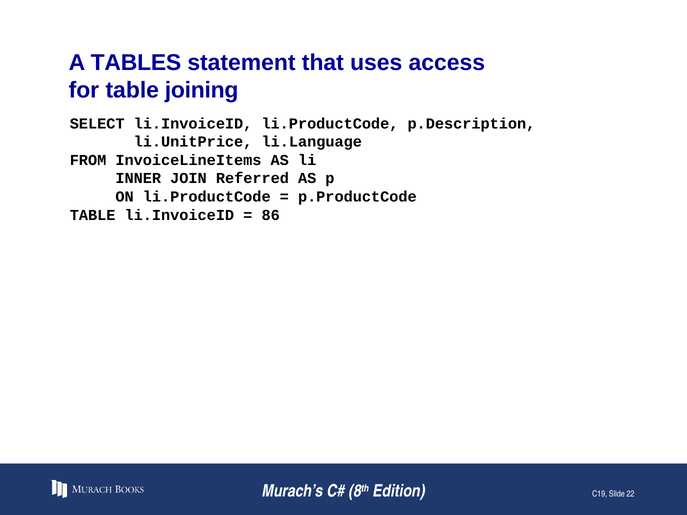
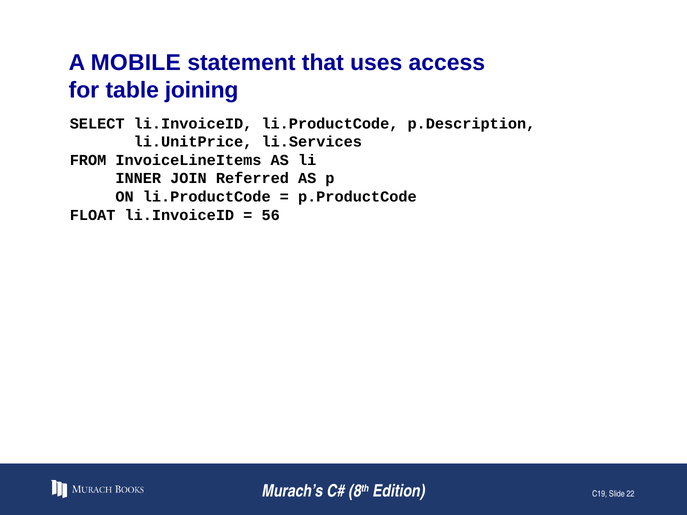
TABLES: TABLES -> MOBILE
li.Language: li.Language -> li.Services
TABLE at (93, 215): TABLE -> FLOAT
86: 86 -> 56
